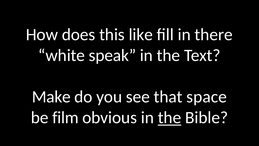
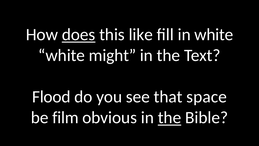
does underline: none -> present
in there: there -> white
speak: speak -> might
Make: Make -> Flood
